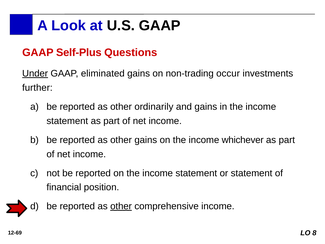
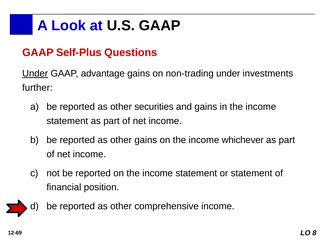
eliminated: eliminated -> advantage
non-trading occur: occur -> under
ordinarily: ordinarily -> securities
other at (121, 206) underline: present -> none
